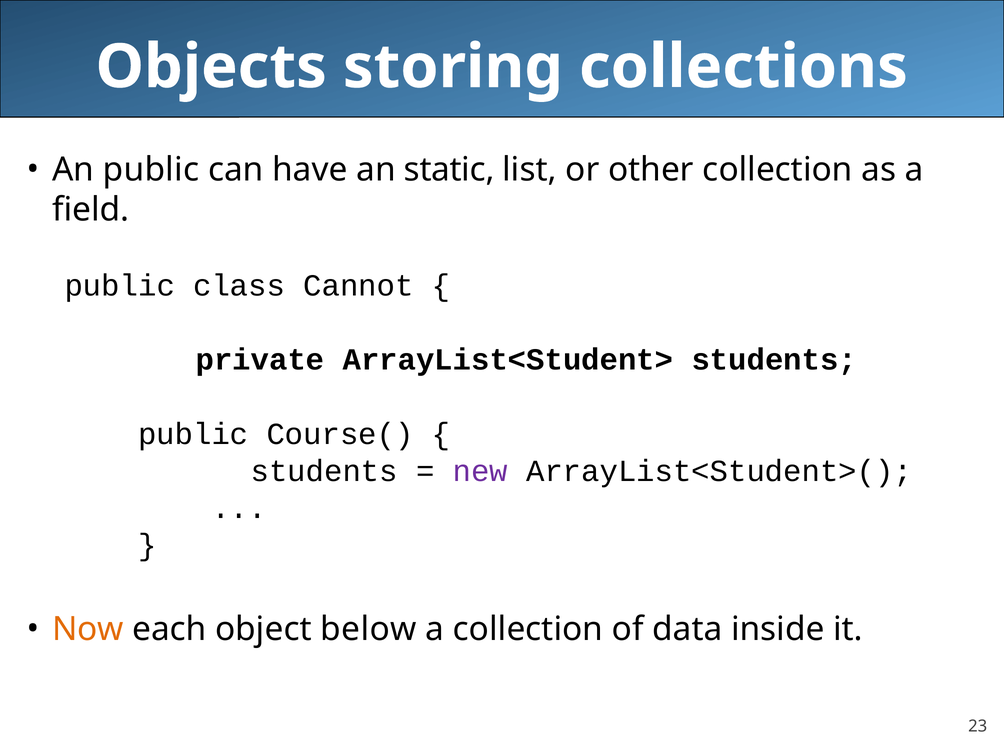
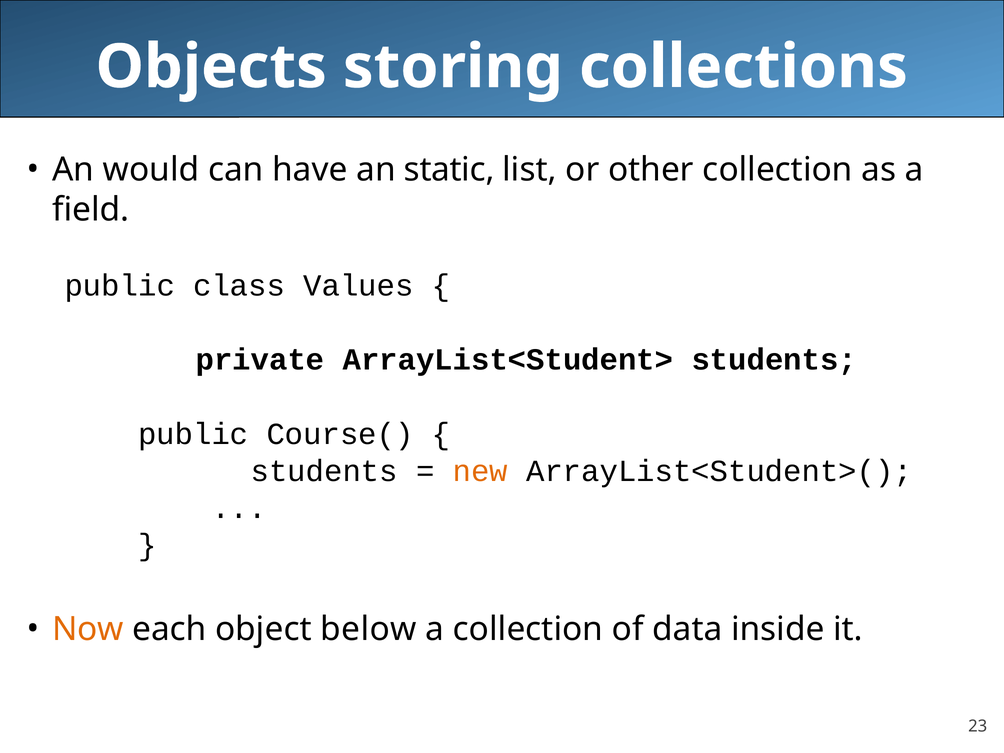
An public: public -> would
Cannot: Cannot -> Values
new colour: purple -> orange
